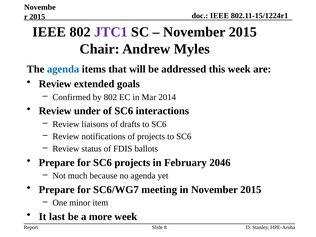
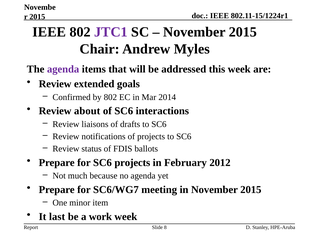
agenda at (63, 69) colour: blue -> purple
under: under -> about
2046: 2046 -> 2012
more: more -> work
